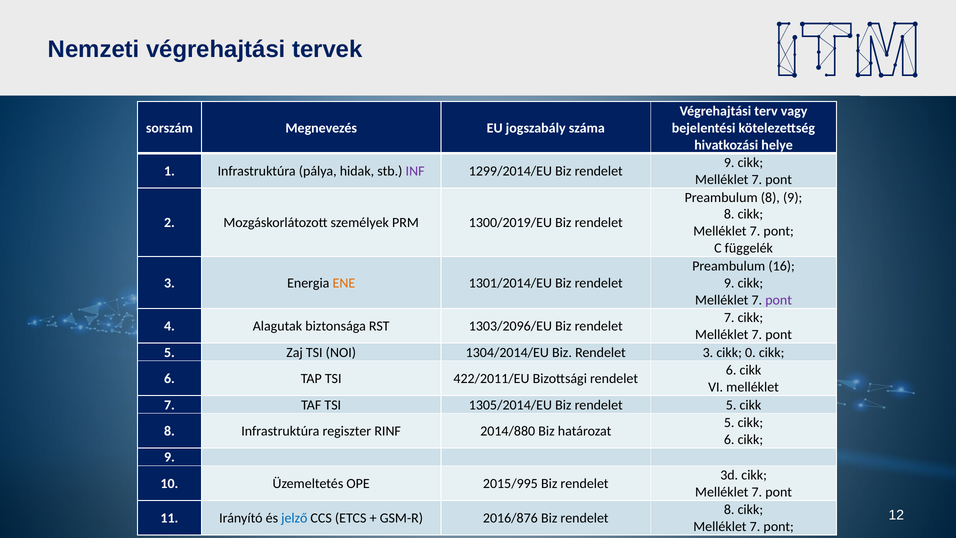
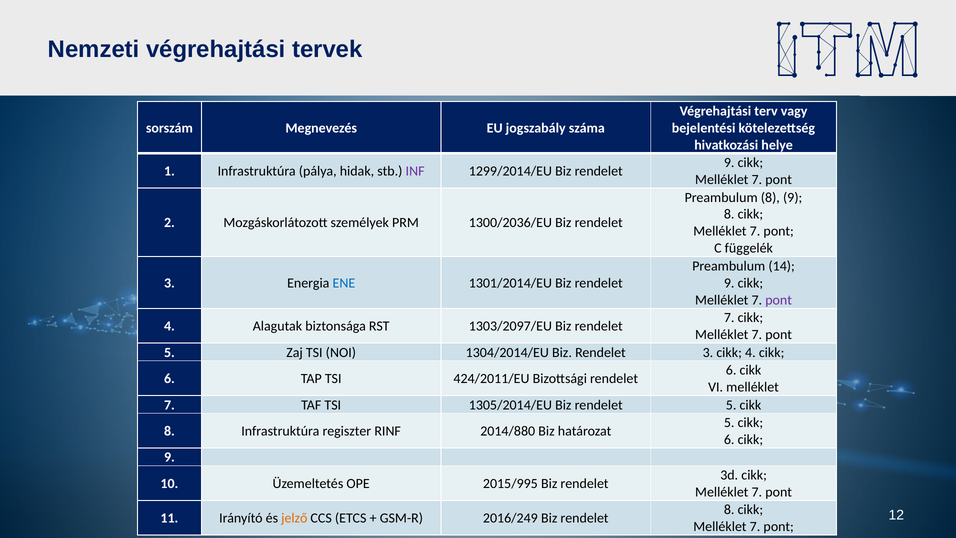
1300/2019/EU: 1300/2019/EU -> 1300/2036/EU
16: 16 -> 14
ENE colour: orange -> blue
1303/2096/EU: 1303/2096/EU -> 1303/2097/EU
cikk 0: 0 -> 4
422/2011/EU: 422/2011/EU -> 424/2011/EU
jelző colour: blue -> orange
2016/876: 2016/876 -> 2016/249
